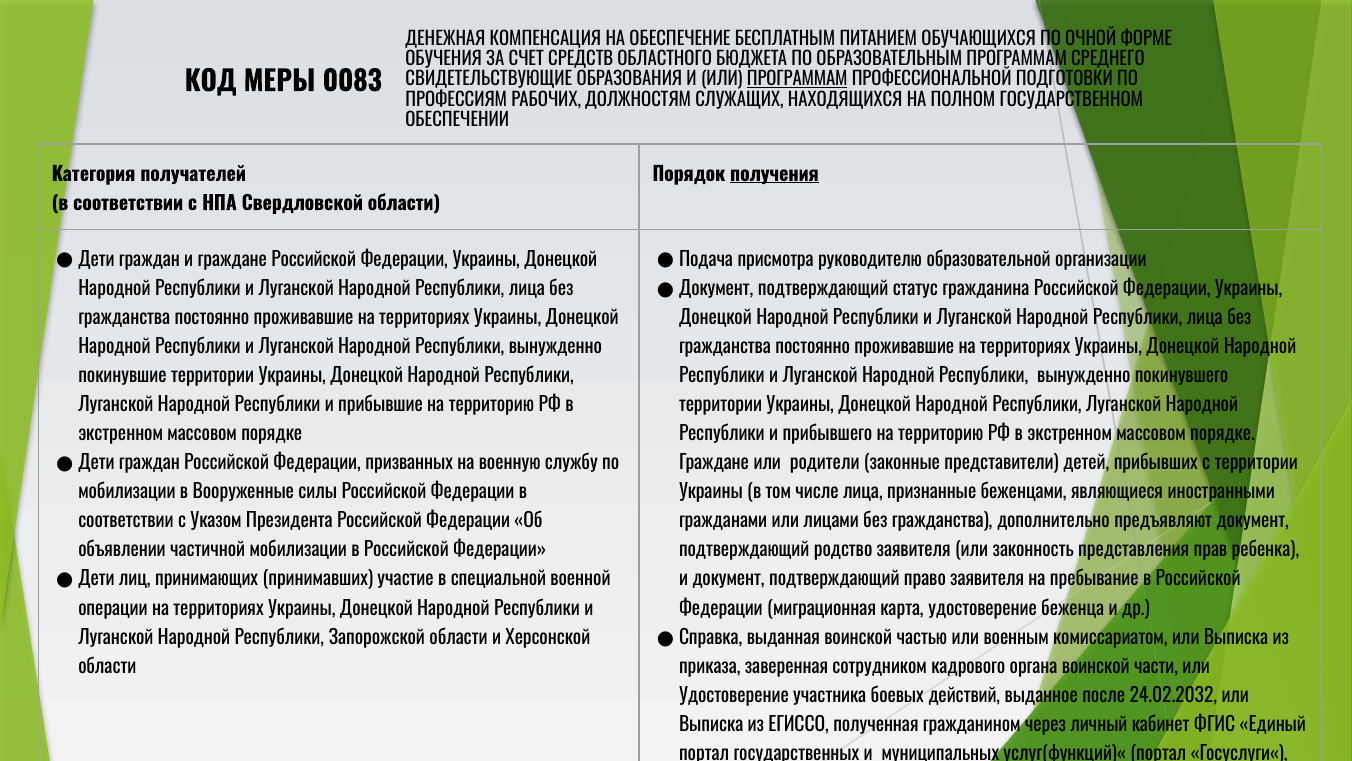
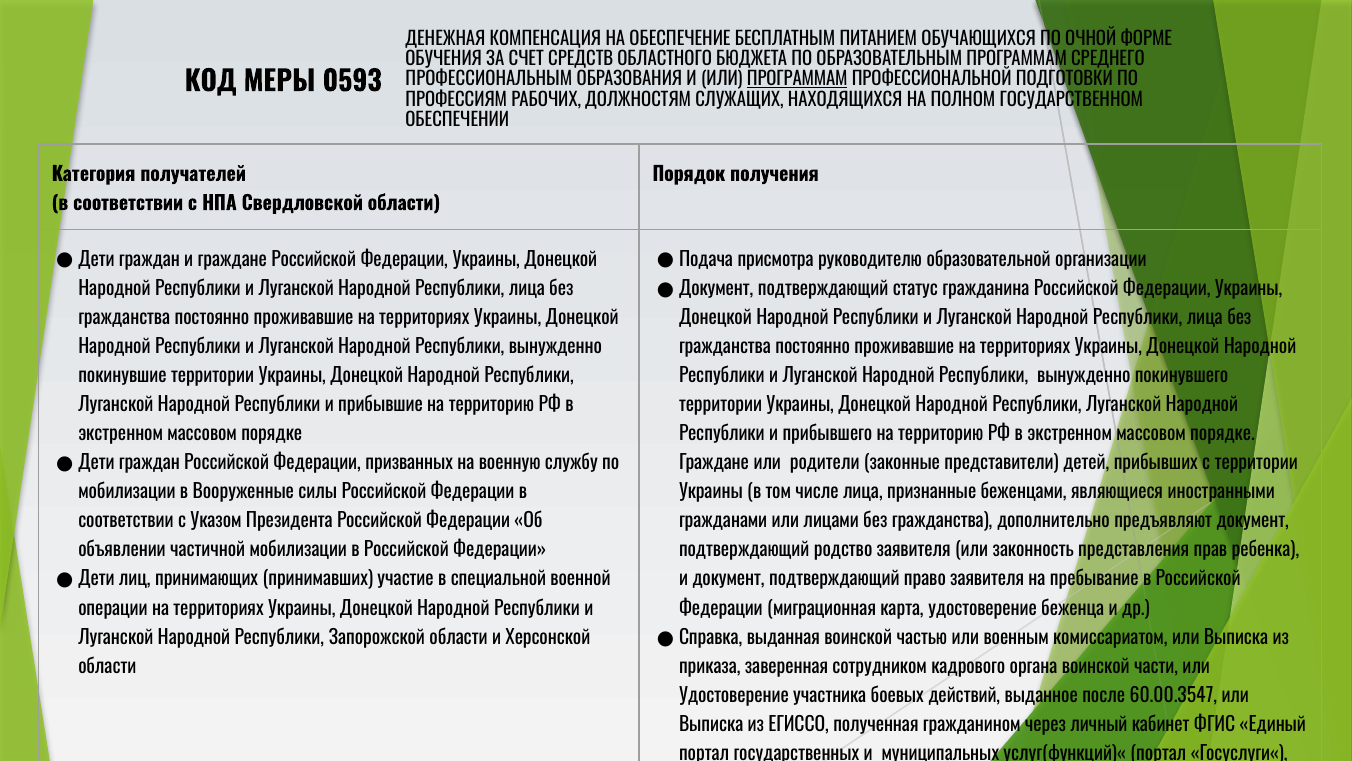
0083: 0083 -> 0593
СВИДЕТЕЛЬСТВУЮЩИЕ: СВИДЕТЕЛЬСТВУЮЩИЕ -> ПРОФЕССИОНАЛЬНЫМ
получения underline: present -> none
24.02.2032: 24.02.2032 -> 60.00.3547
